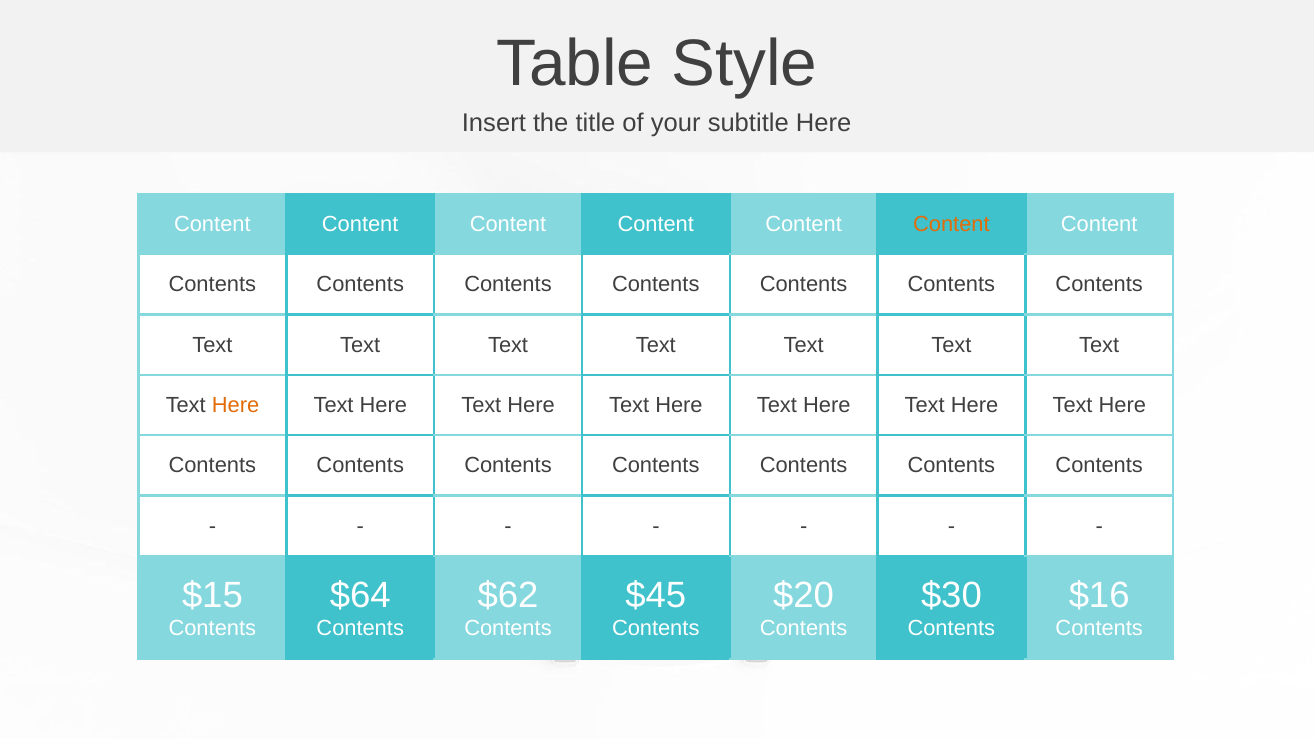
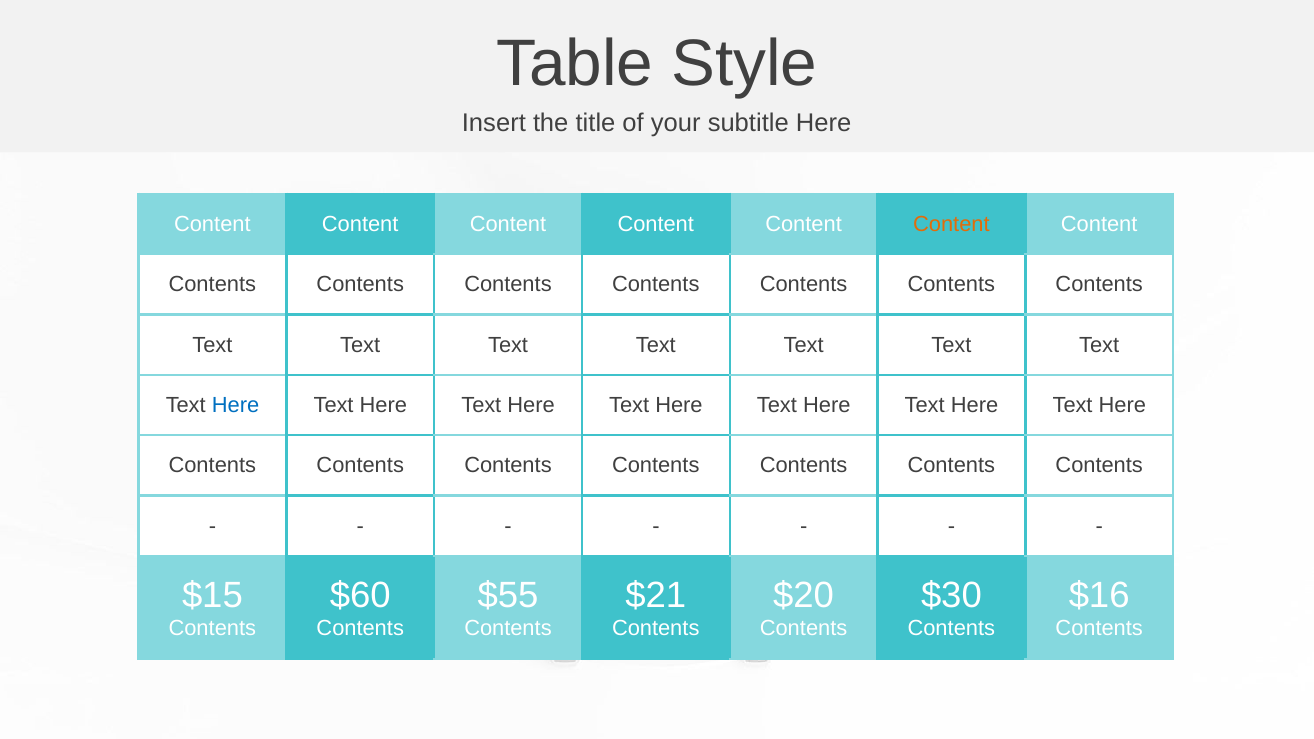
Here at (236, 405) colour: orange -> blue
$64: $64 -> $60
$62: $62 -> $55
$45: $45 -> $21
